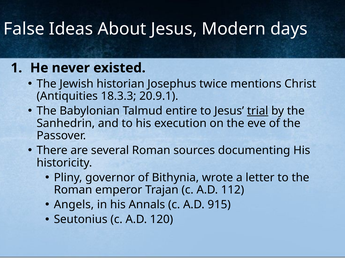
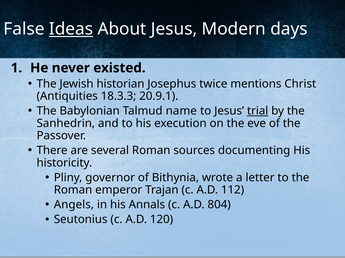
Ideas underline: none -> present
entire: entire -> name
915: 915 -> 804
